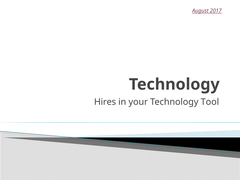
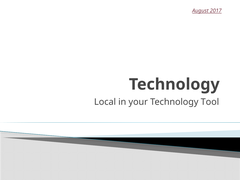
Hires: Hires -> Local
